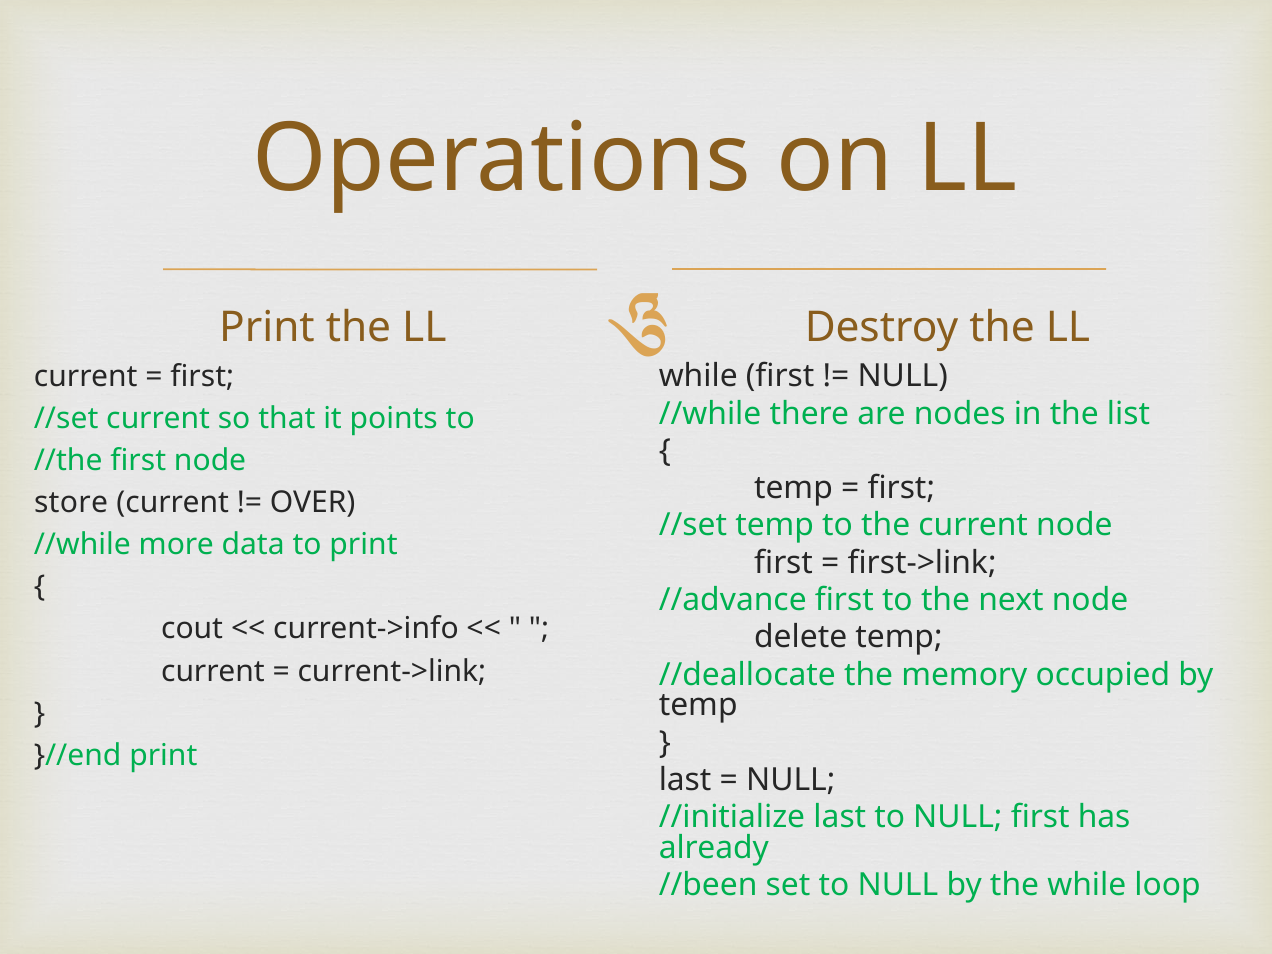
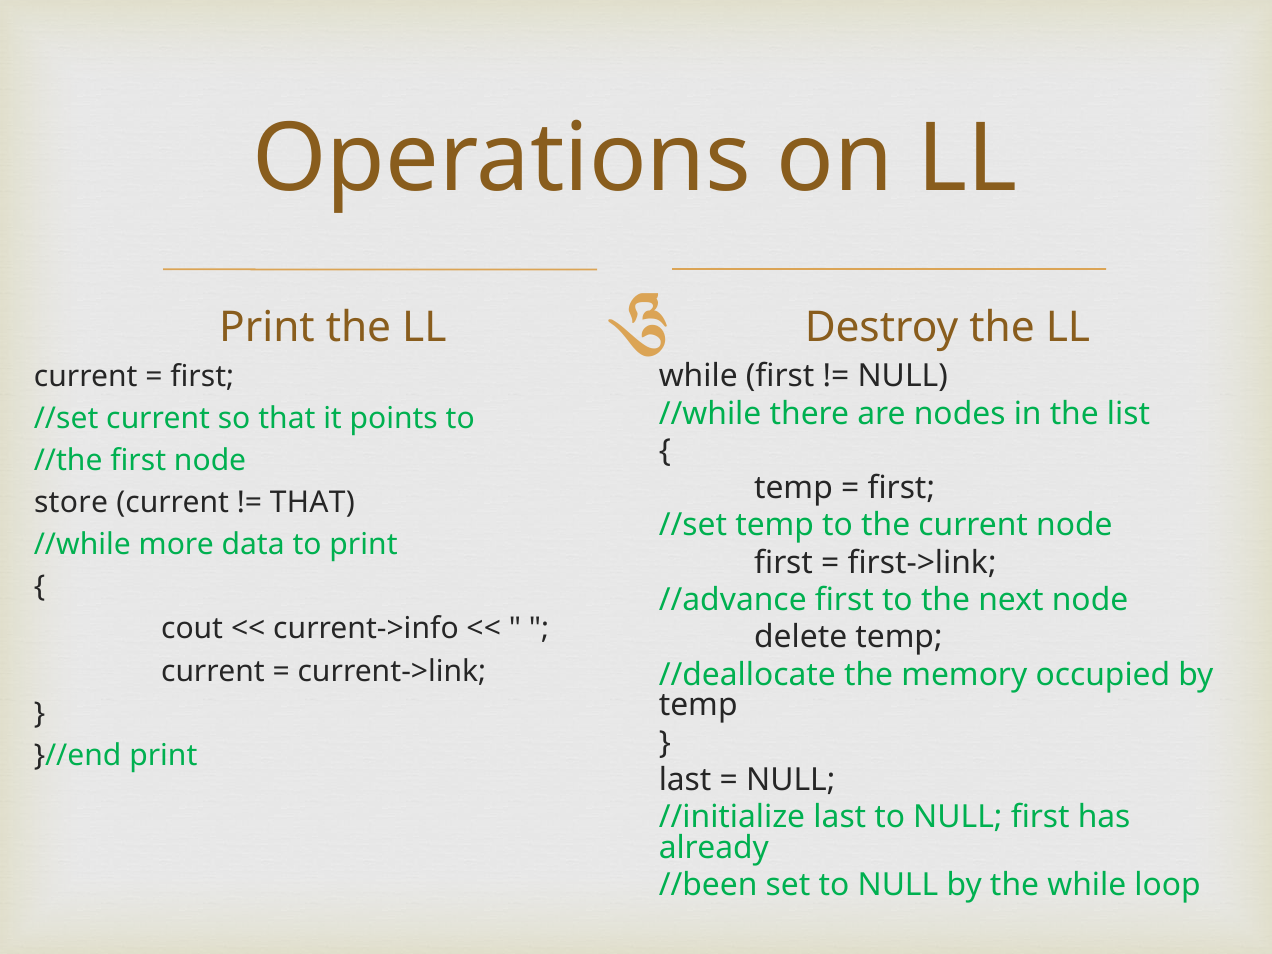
OVER at (313, 503): OVER -> THAT
